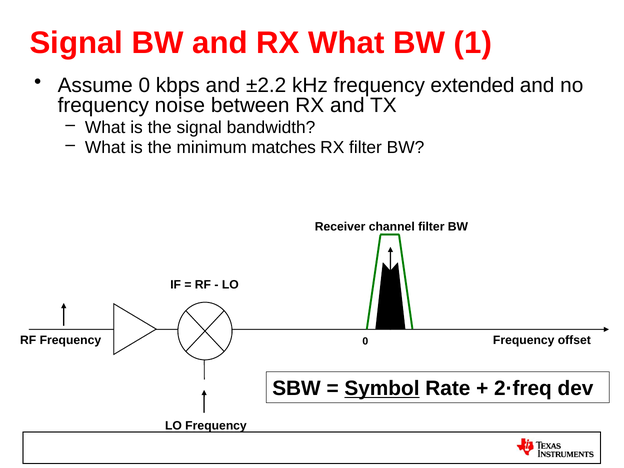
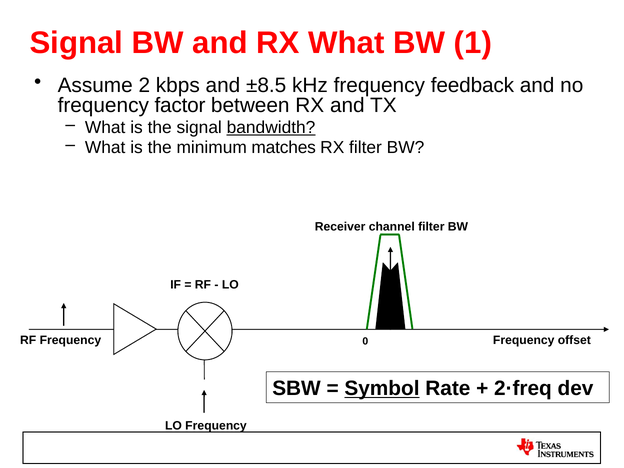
Assume 0: 0 -> 2
±2.2: ±2.2 -> ±8.5
extended: extended -> feedback
noise: noise -> factor
bandwidth underline: none -> present
